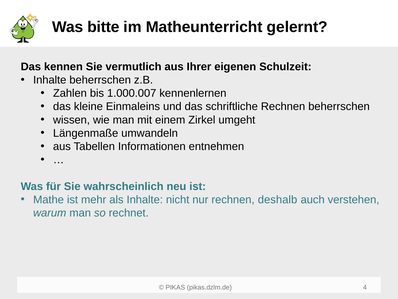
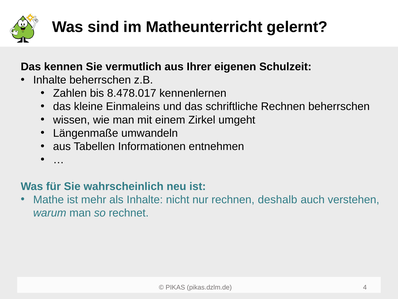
bitte: bitte -> sind
1.000.007: 1.000.007 -> 8.478.017
